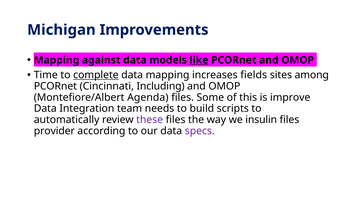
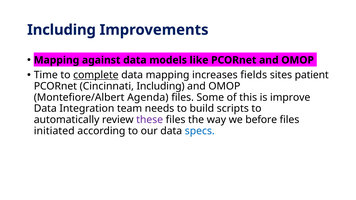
Michigan at (61, 30): Michigan -> Including
like underline: present -> none
among: among -> patient
insulin: insulin -> before
provider: provider -> initiated
specs colour: purple -> blue
